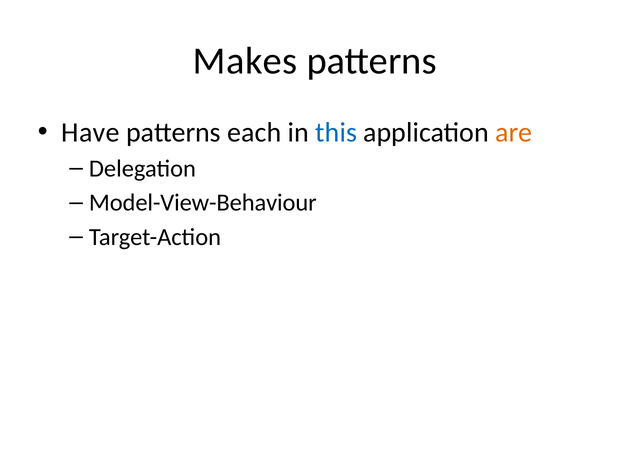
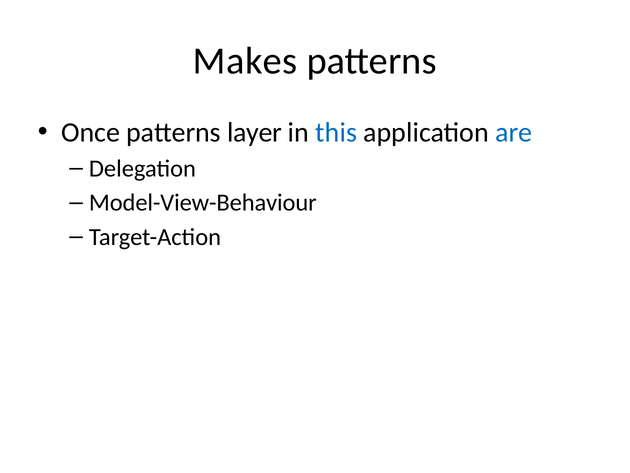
Have: Have -> Once
each: each -> layer
are colour: orange -> blue
